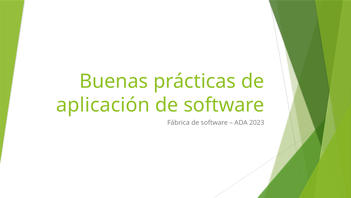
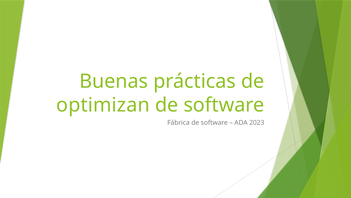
aplicación: aplicación -> optimizan
